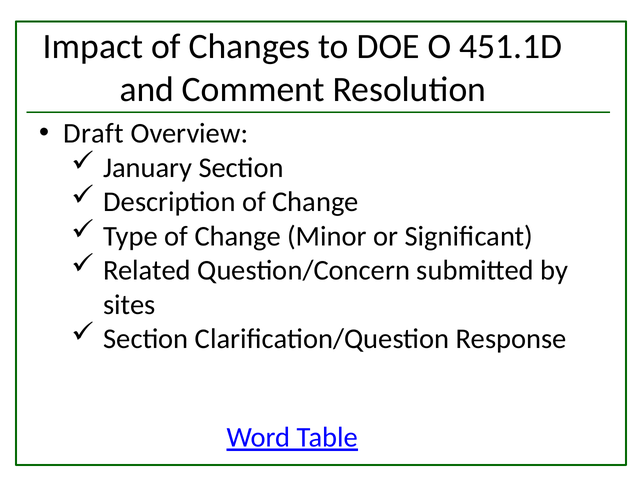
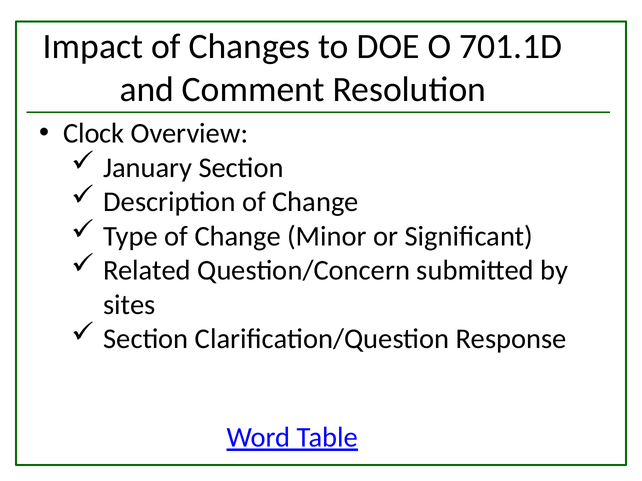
451.1D: 451.1D -> 701.1D
Draft: Draft -> Clock
